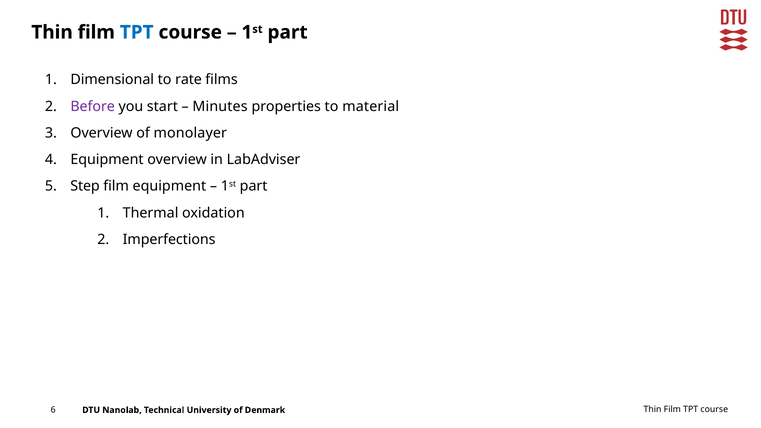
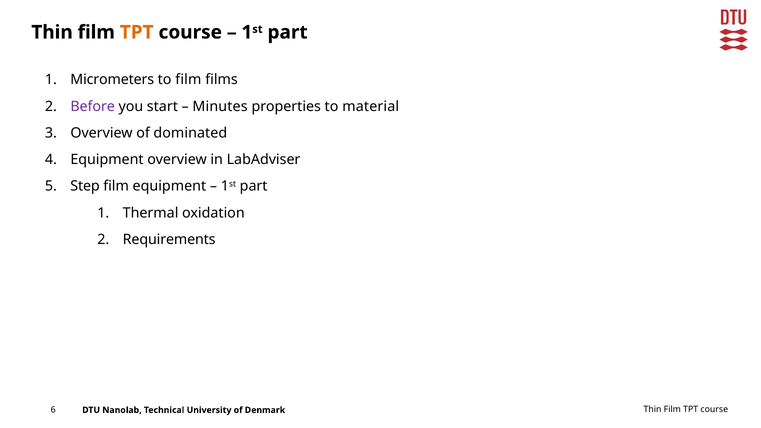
TPT at (137, 32) colour: blue -> orange
Dimensional: Dimensional -> Micrometers
to rate: rate -> film
monolayer: monolayer -> dominated
Imperfections: Imperfections -> Requirements
